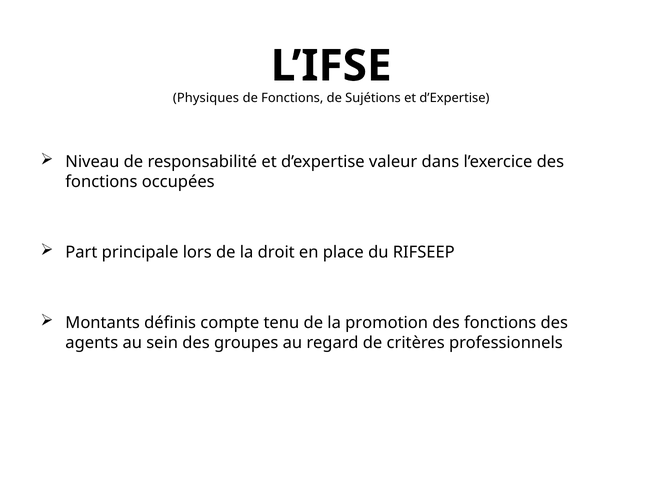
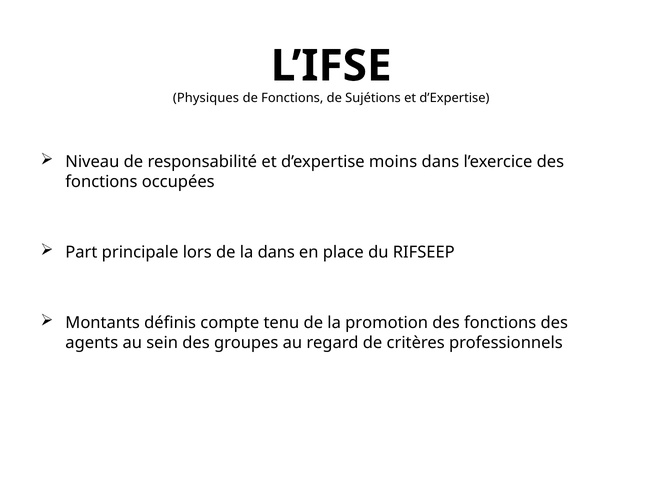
valeur: valeur -> moins
la droit: droit -> dans
